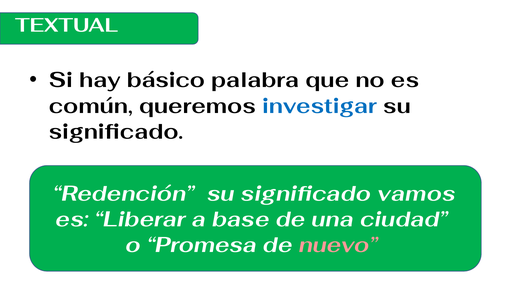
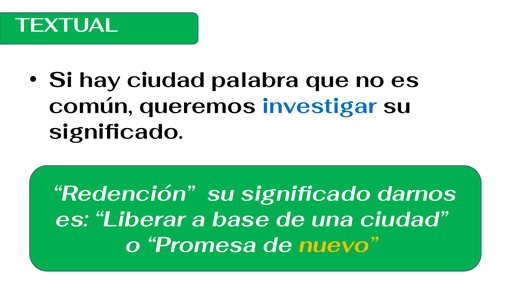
hay básico: básico -> ciudad
vamos: vamos -> darnos
nuevo colour: pink -> yellow
